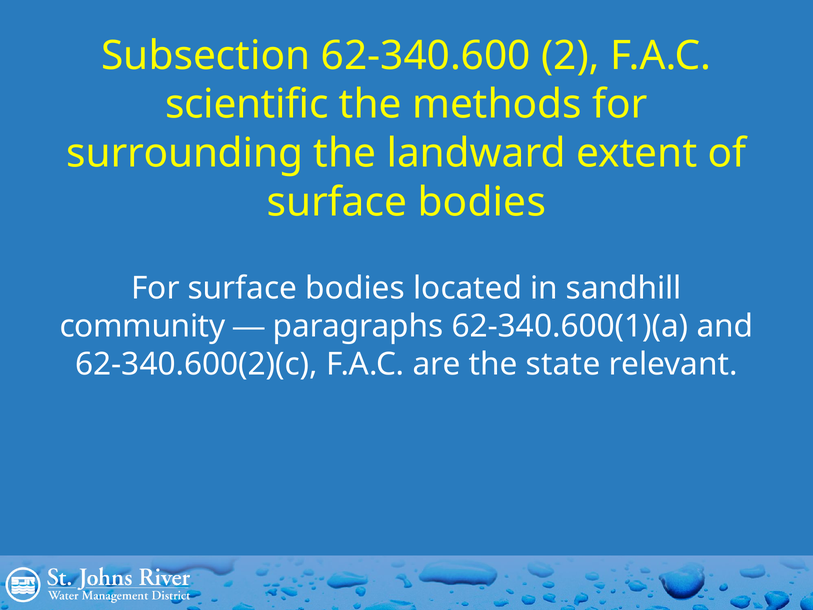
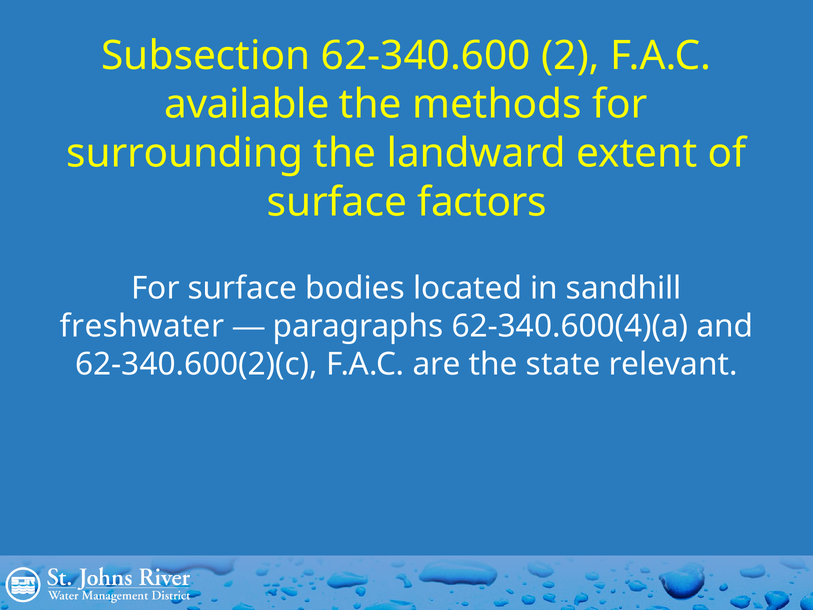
scientific: scientific -> available
bodies at (482, 202): bodies -> factors
community: community -> freshwater
62-340.600(1)(a: 62-340.600(1)(a -> 62-340.600(4)(a
